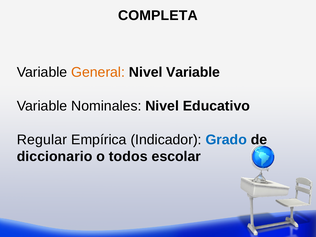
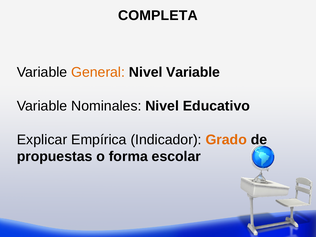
Regular: Regular -> Explicar
Grado colour: blue -> orange
diccionario: diccionario -> propuestas
todos: todos -> forma
